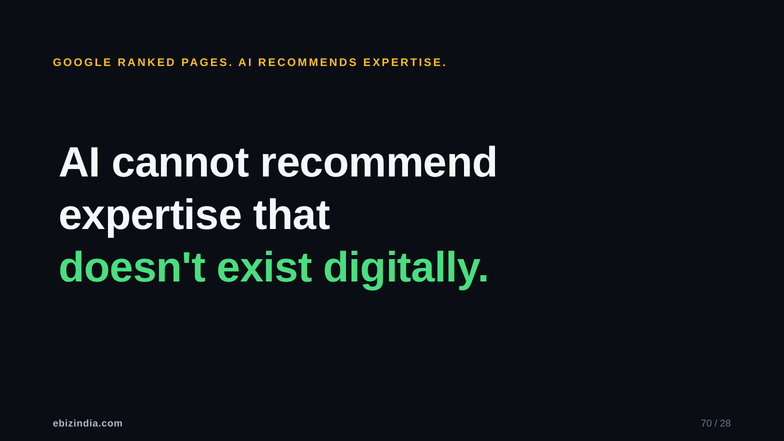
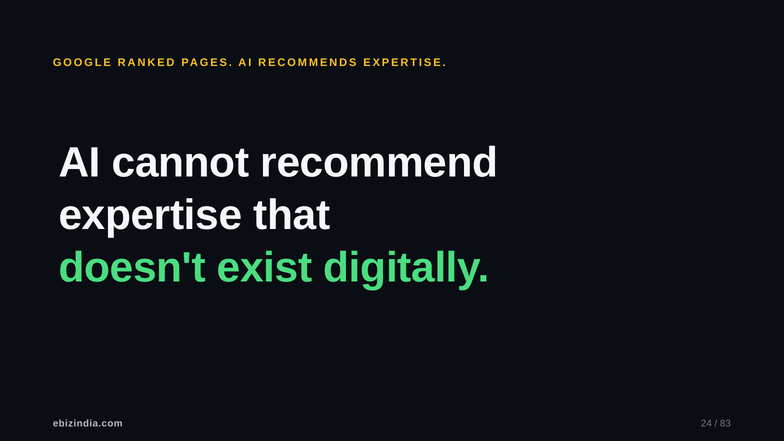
70: 70 -> 24
28: 28 -> 83
